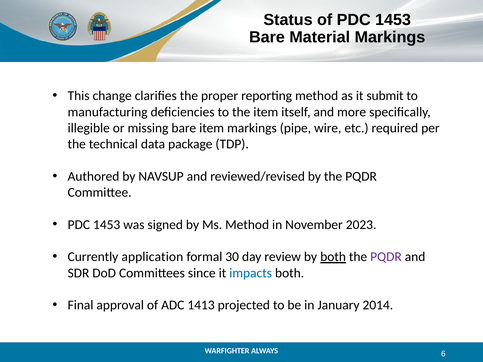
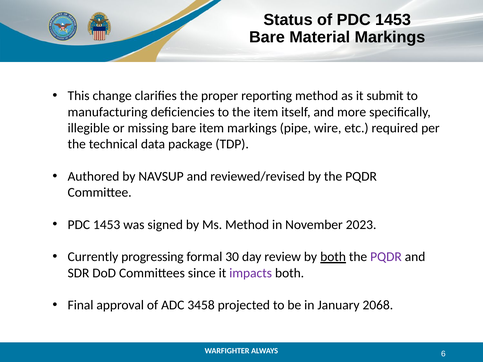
application: application -> progressing
impacts colour: blue -> purple
1413: 1413 -> 3458
2014: 2014 -> 2068
